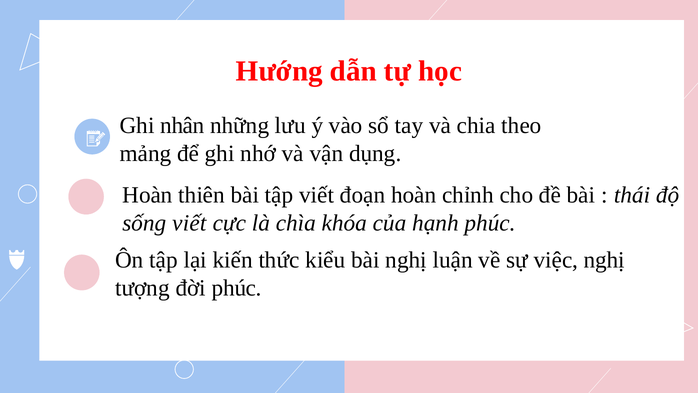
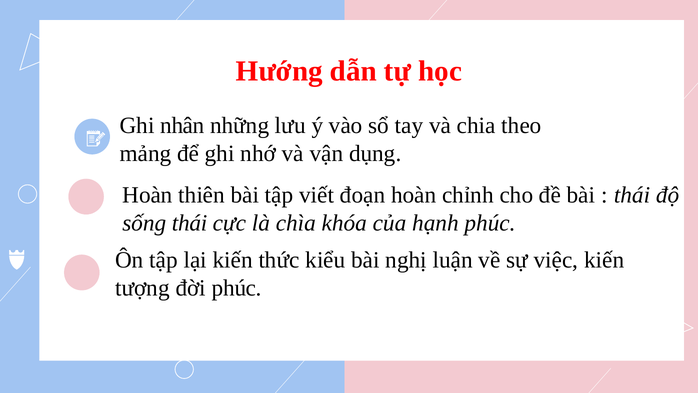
sống viết: viết -> thái
việc nghị: nghị -> kiến
